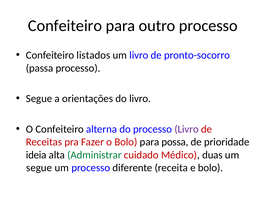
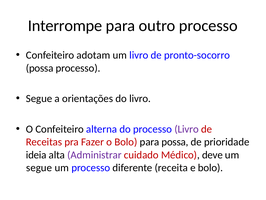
Confeiteiro at (65, 26): Confeiteiro -> Interrompe
listados: listados -> adotam
passa at (40, 68): passa -> possa
Administrar colour: green -> purple
duas: duas -> deve
